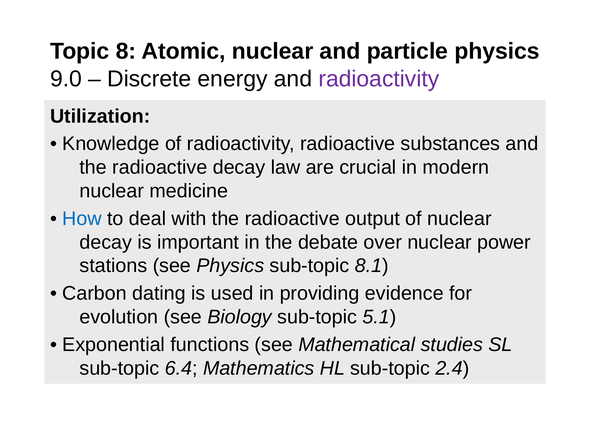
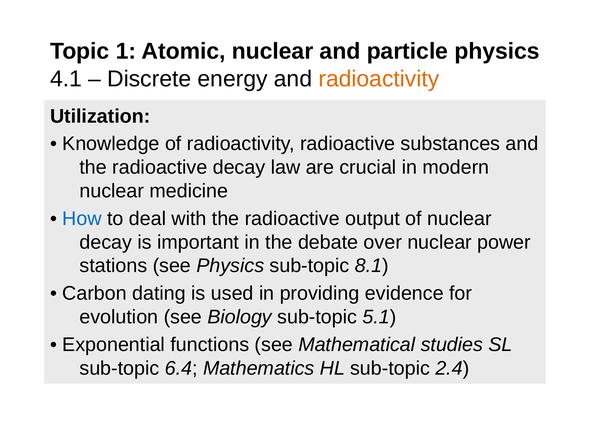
8: 8 -> 1
9.0: 9.0 -> 4.1
radioactivity at (379, 79) colour: purple -> orange
